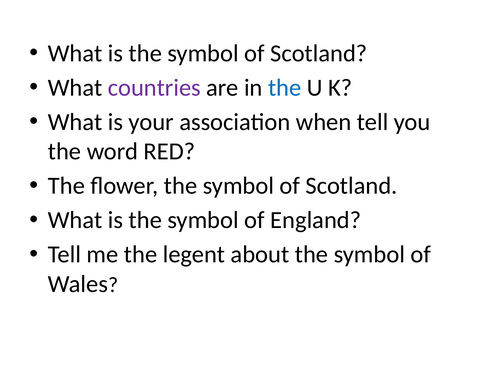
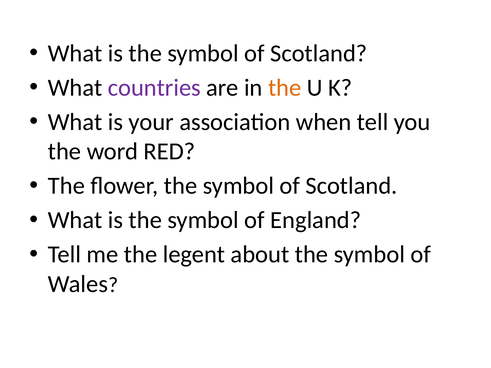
the at (285, 88) colour: blue -> orange
